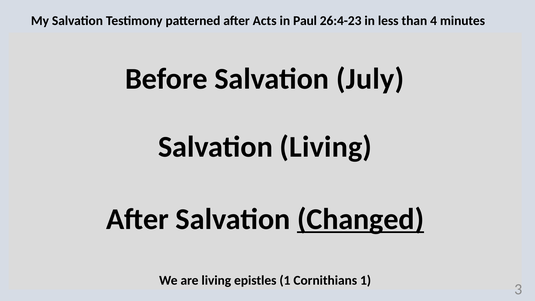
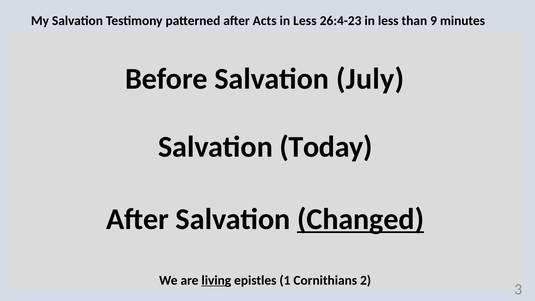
Paul at (305, 21): Paul -> Less
4: 4 -> 9
Salvation Living: Living -> Today
living at (216, 280) underline: none -> present
Cornithians 1: 1 -> 2
